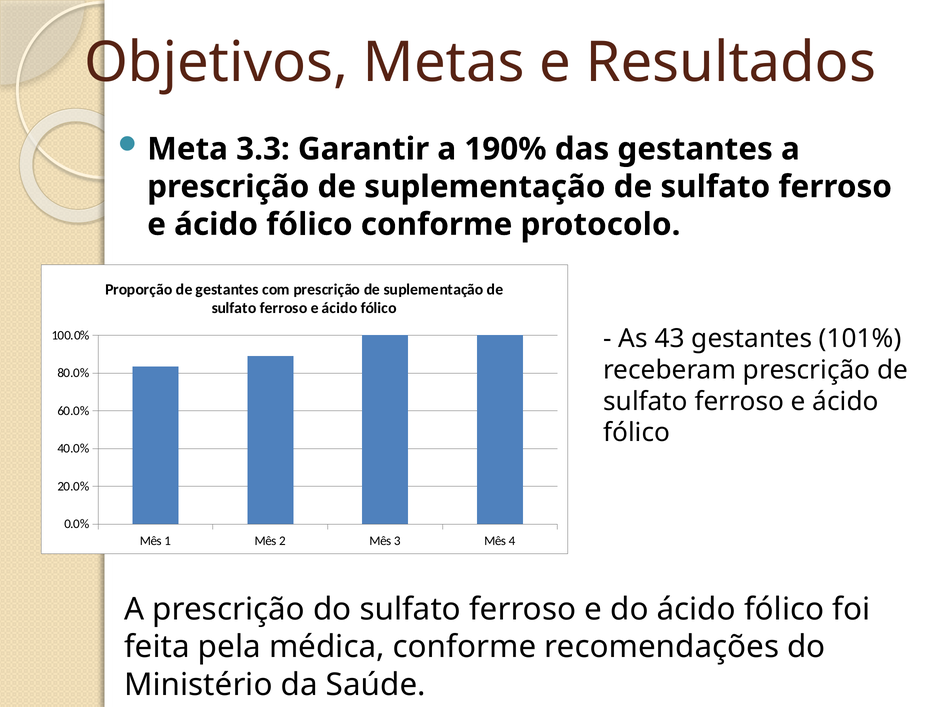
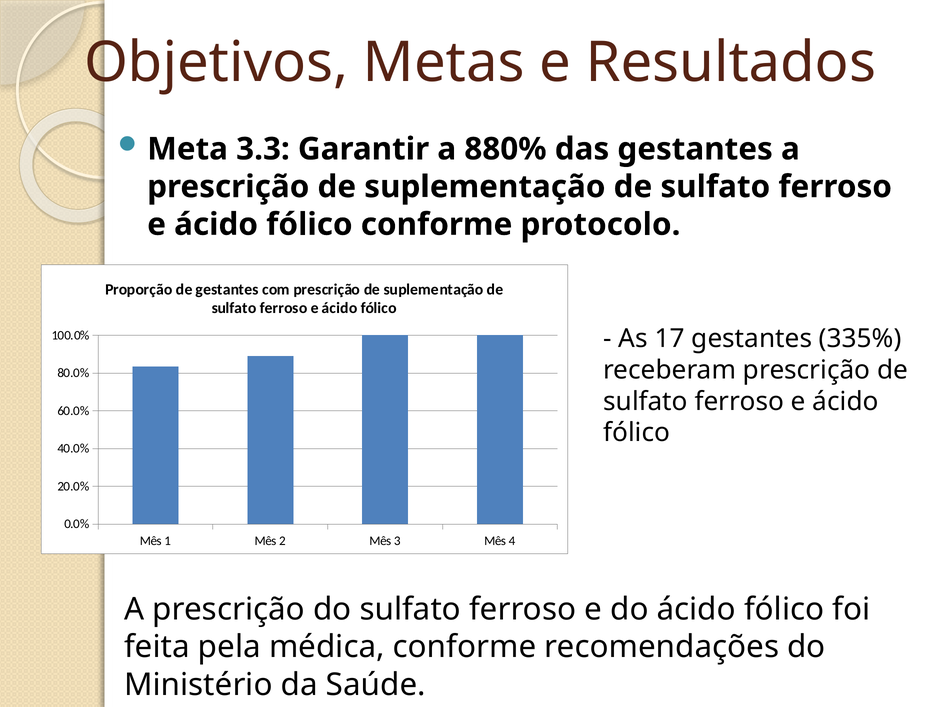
190%: 190% -> 880%
43: 43 -> 17
101%: 101% -> 335%
